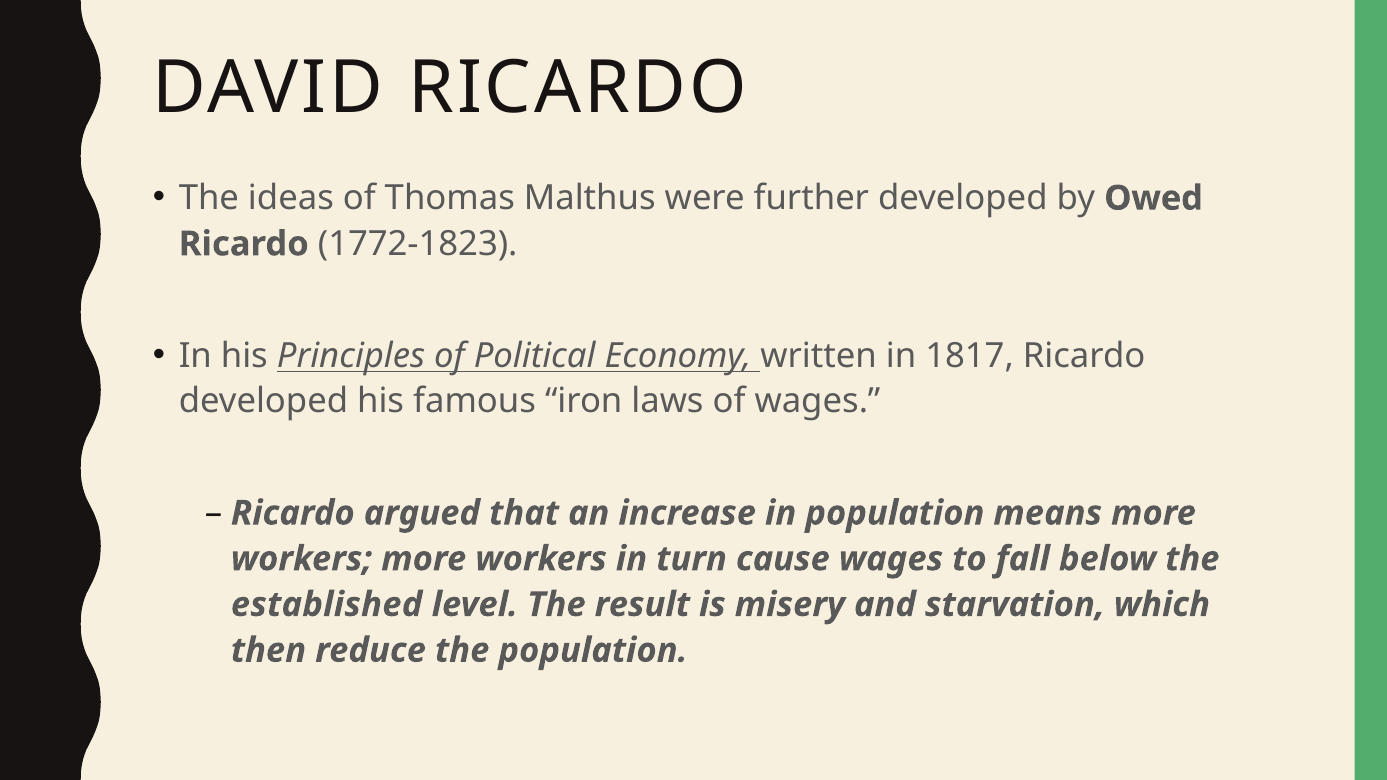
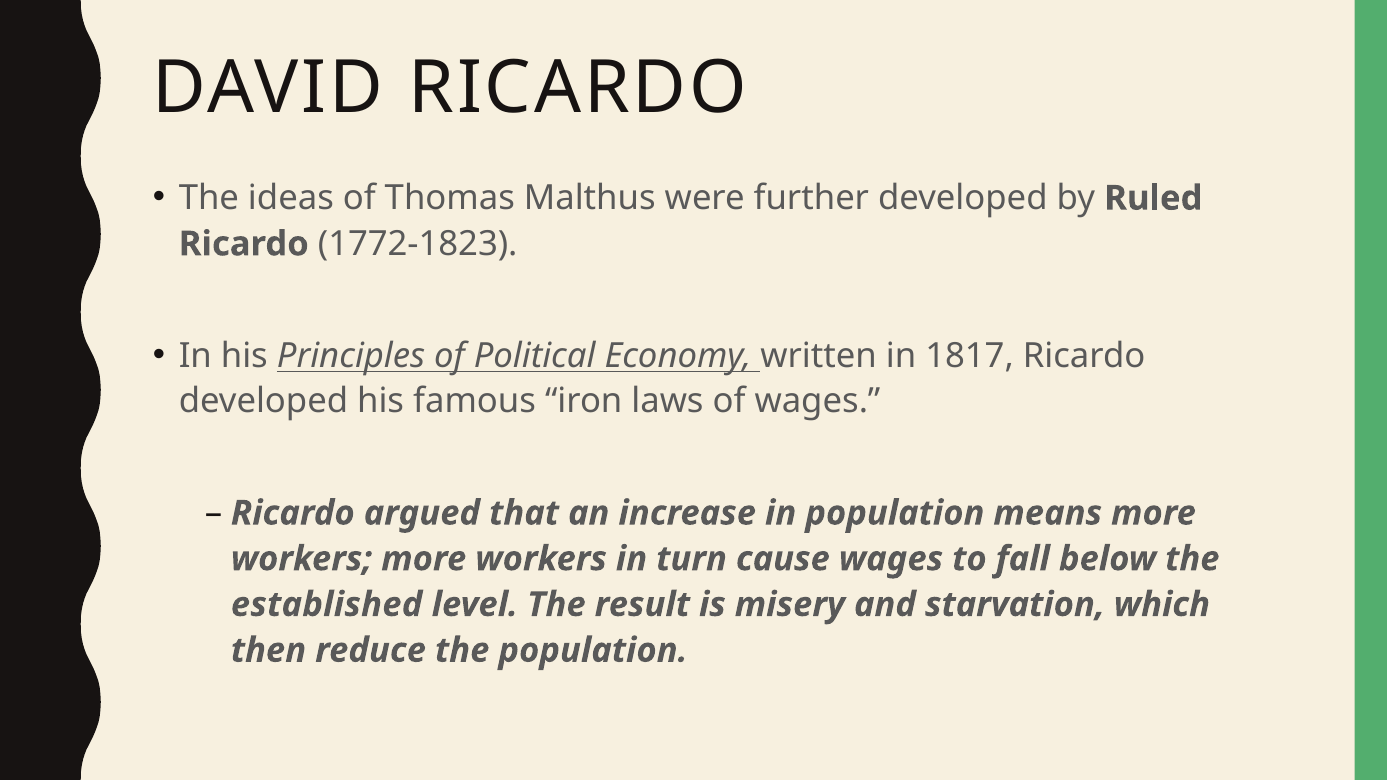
Owed: Owed -> Ruled
